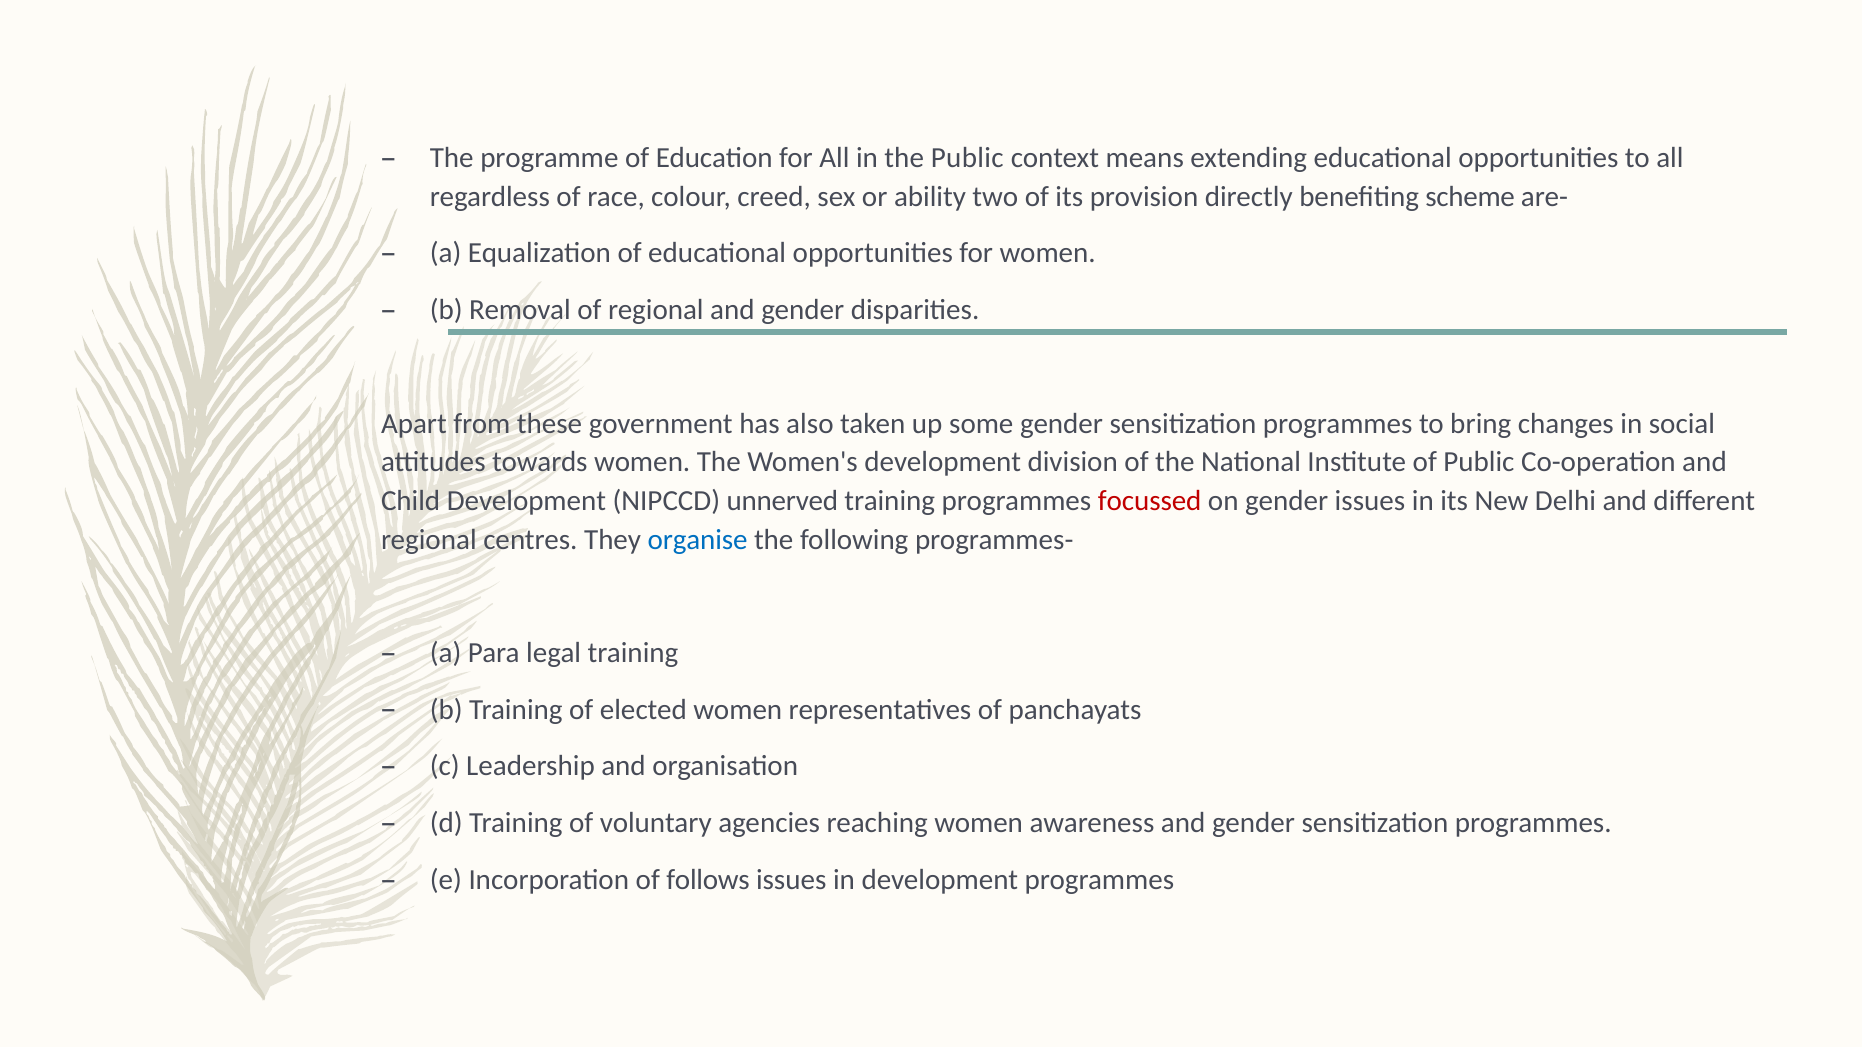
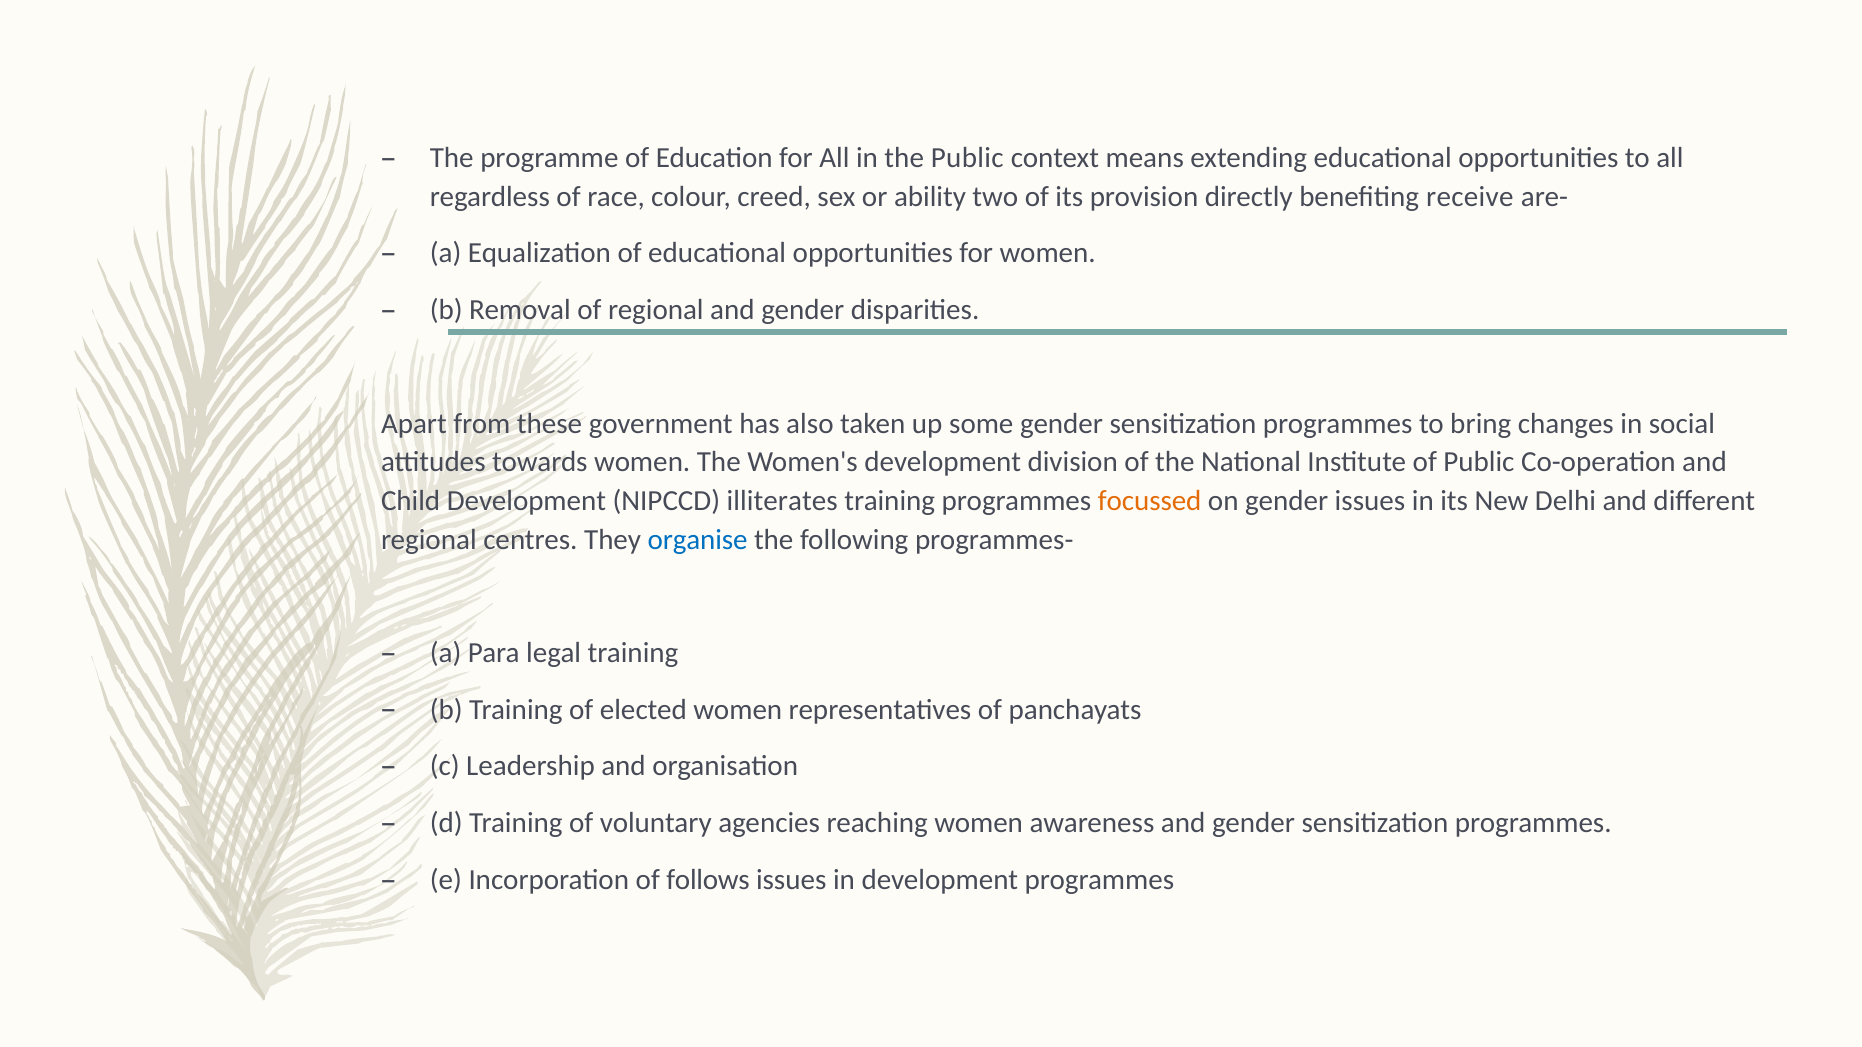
scheme: scheme -> receive
unnerved: unnerved -> illiterates
focussed colour: red -> orange
